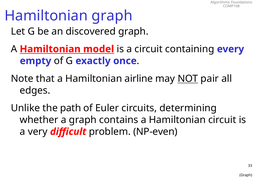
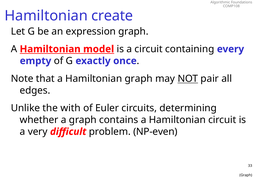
Hamiltonian graph: graph -> create
discovered: discovered -> expression
Hamiltonian airline: airline -> graph
path: path -> with
